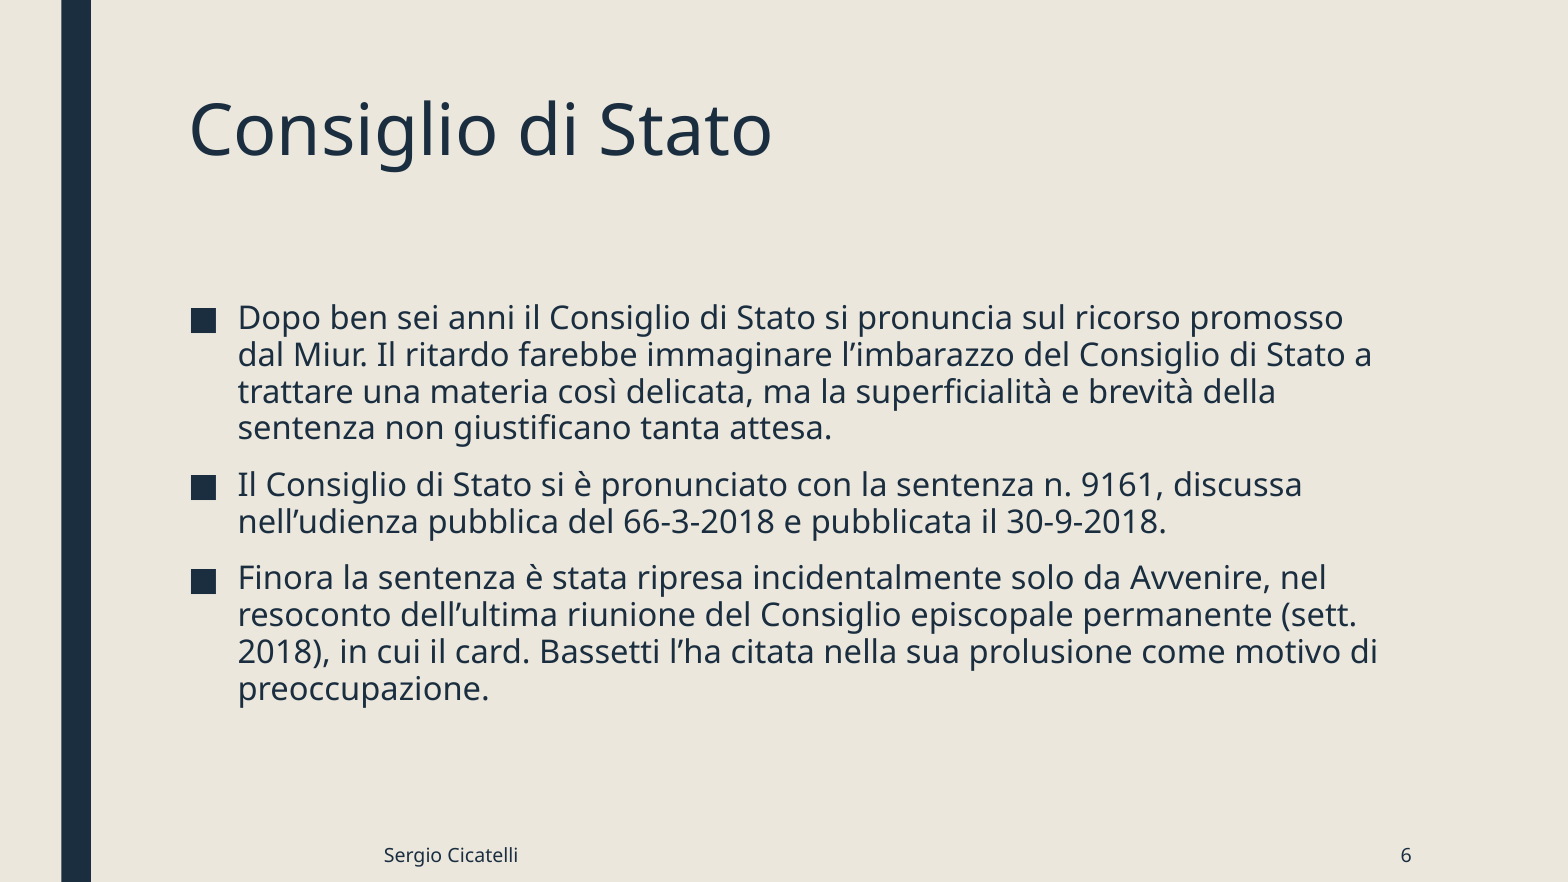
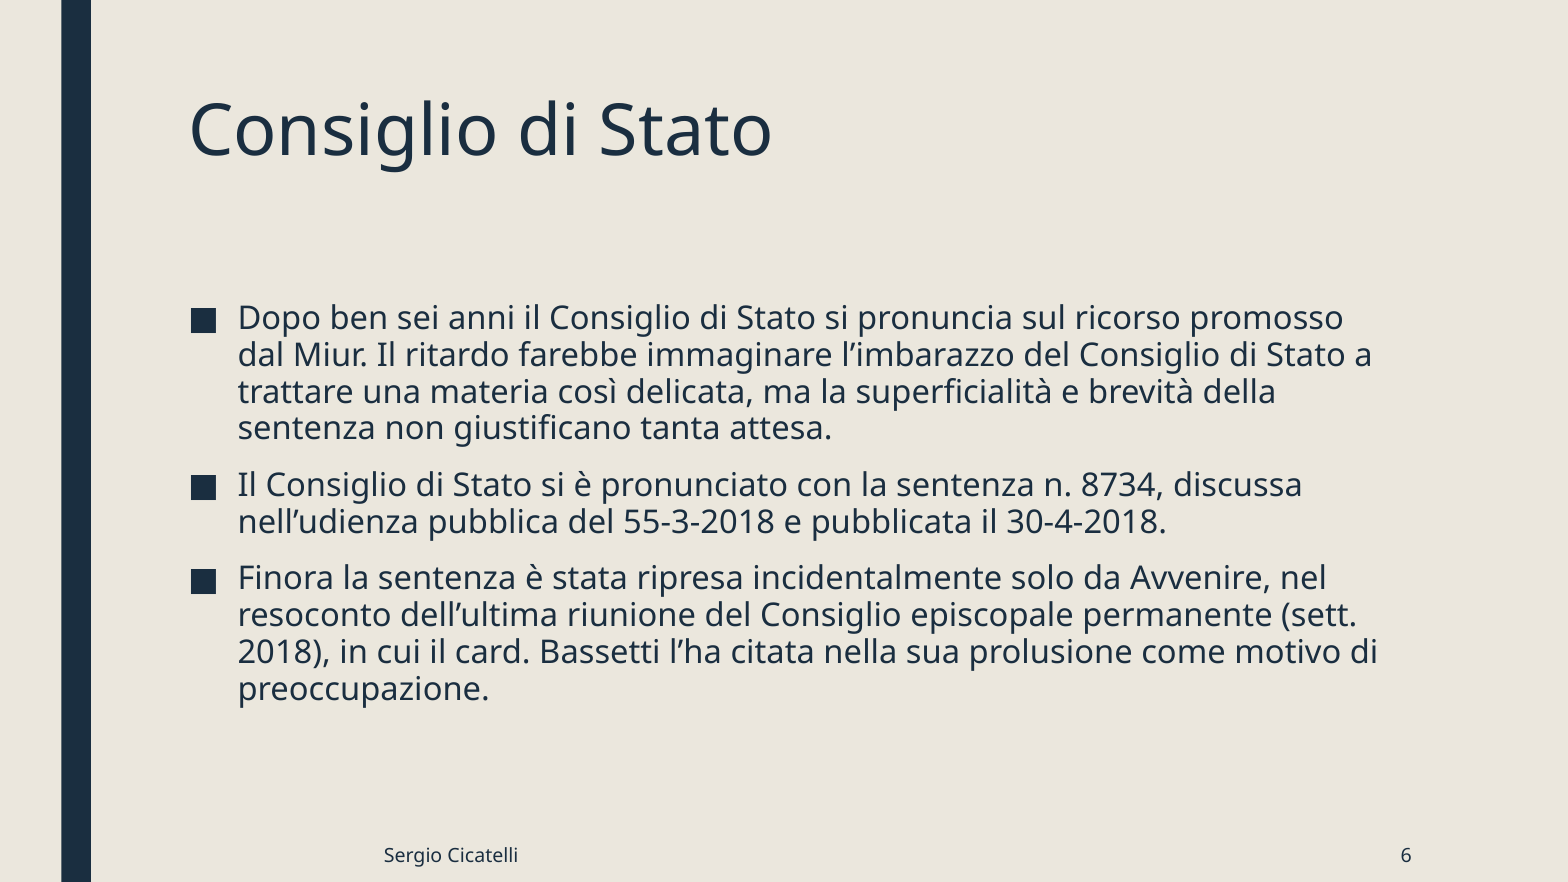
9161: 9161 -> 8734
66-3-2018: 66-3-2018 -> 55-3-2018
30-9-2018: 30-9-2018 -> 30-4-2018
